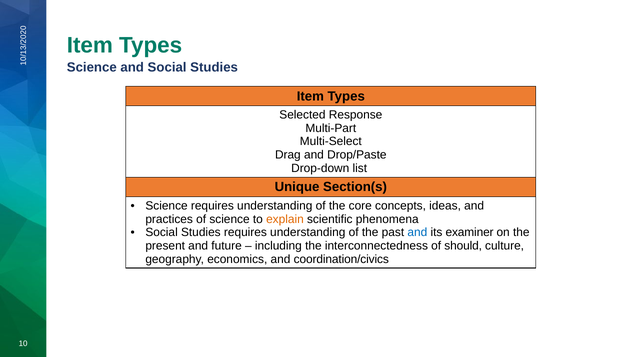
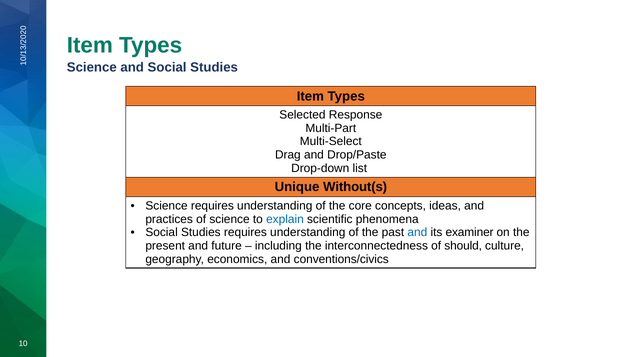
Section(s: Section(s -> Without(s
explain colour: orange -> blue
coordination/civics: coordination/civics -> conventions/civics
